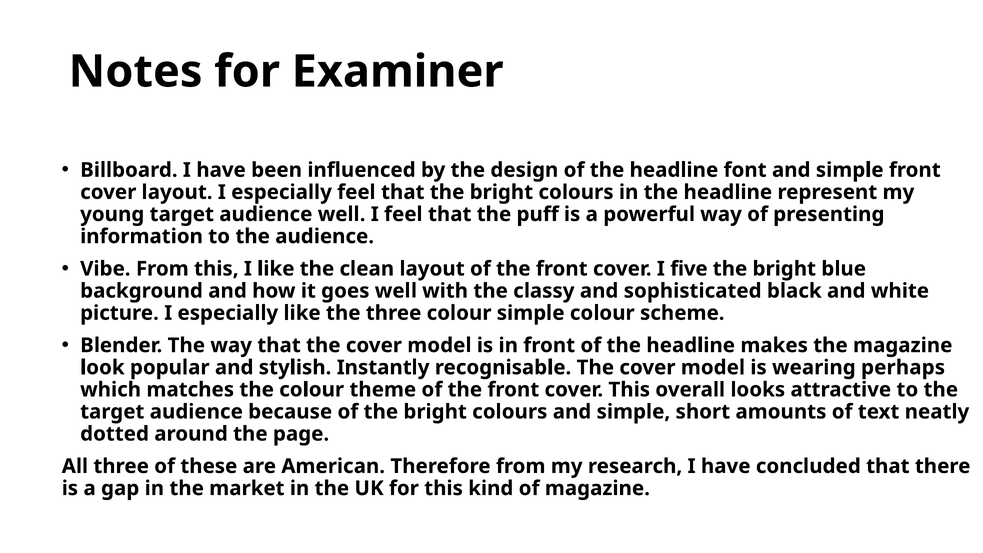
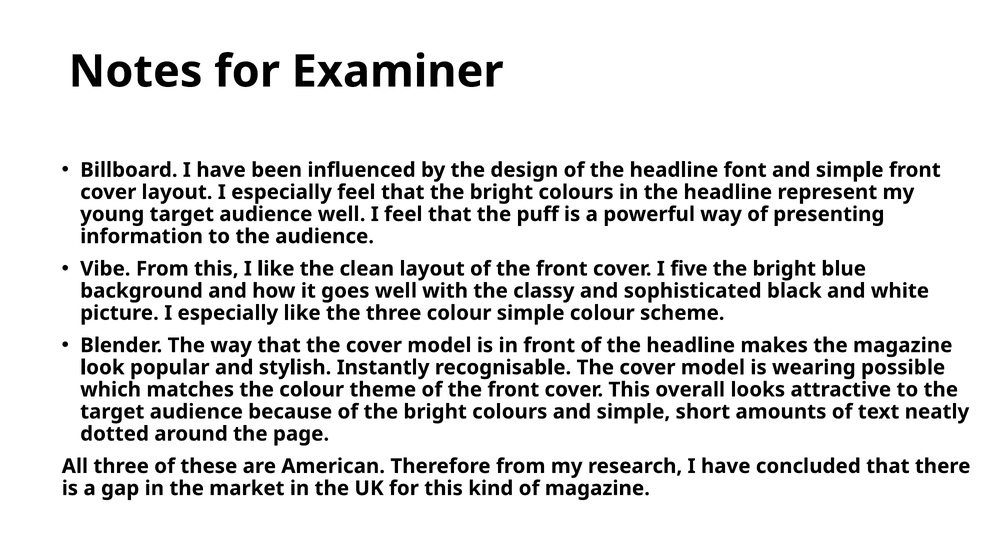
perhaps: perhaps -> possible
